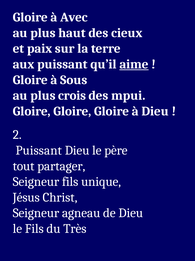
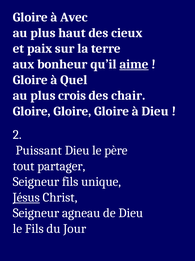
aux puissant: puissant -> bonheur
Sous: Sous -> Quel
mpui: mpui -> chair
Jésus underline: none -> present
Très: Très -> Jour
